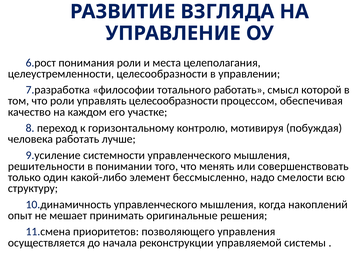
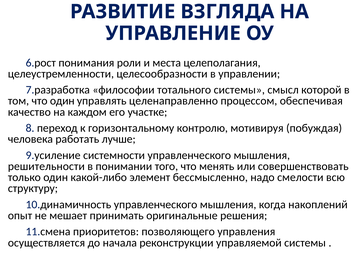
тотального работать: работать -> системы
что роли: роли -> один
управлять целесообразности: целесообразности -> целенаправленно
